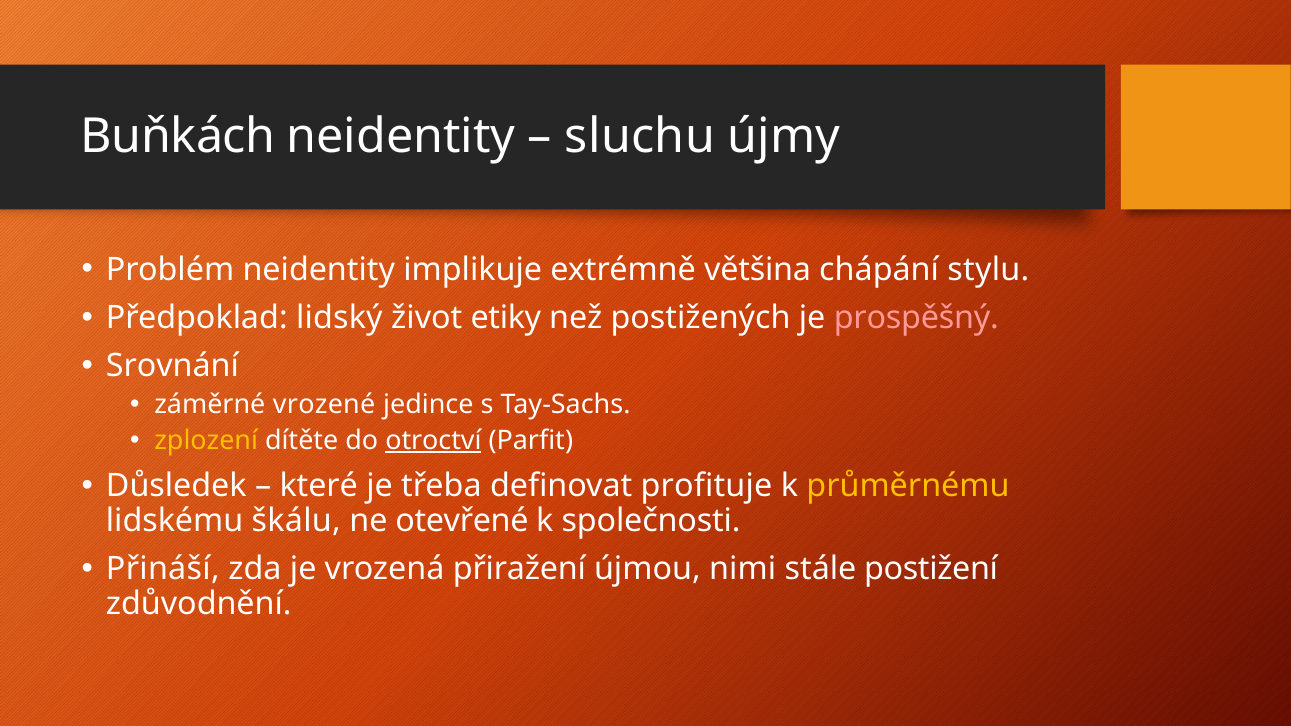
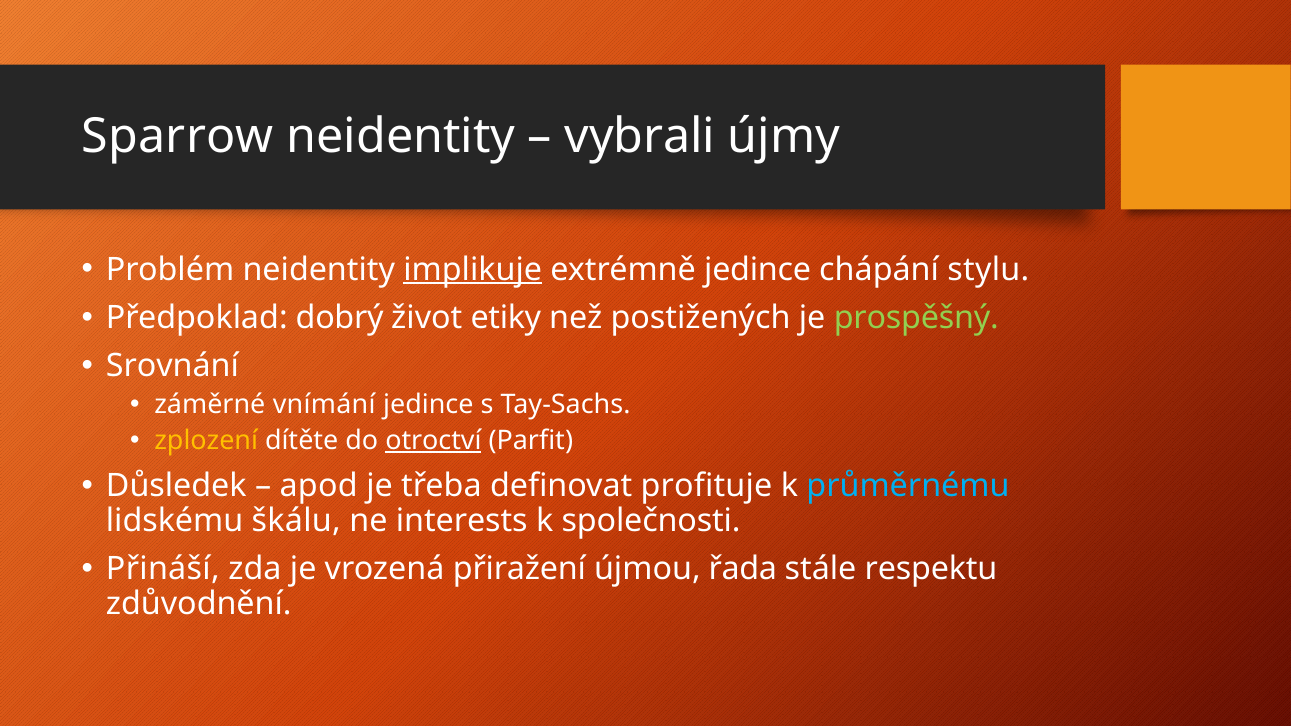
Buňkách: Buňkách -> Sparrow
sluchu: sluchu -> vybrali
implikuje underline: none -> present
extrémně většina: většina -> jedince
lidský: lidský -> dobrý
prospěšný colour: pink -> light green
vrozené: vrozené -> vnímání
které: které -> apod
průměrnému colour: yellow -> light blue
otevřené: otevřené -> interests
nimi: nimi -> řada
postižení: postižení -> respektu
